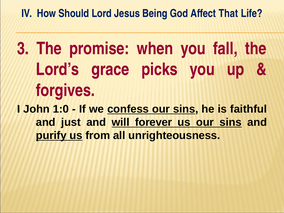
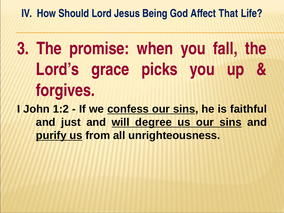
1:0: 1:0 -> 1:2
forever: forever -> degree
